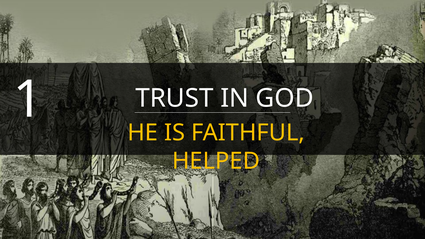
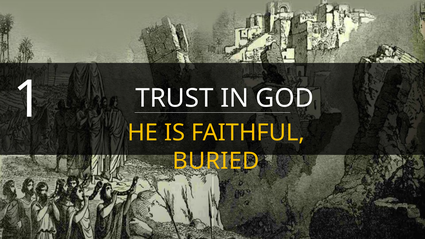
HELPED: HELPED -> BURIED
